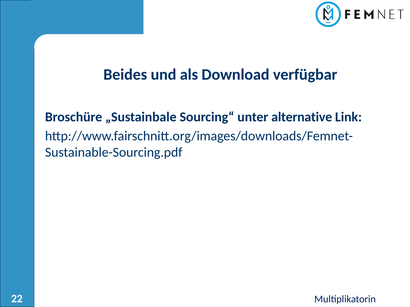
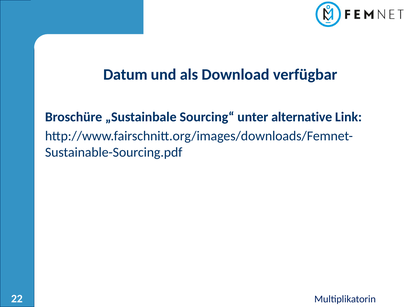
Beides: Beides -> Datum
